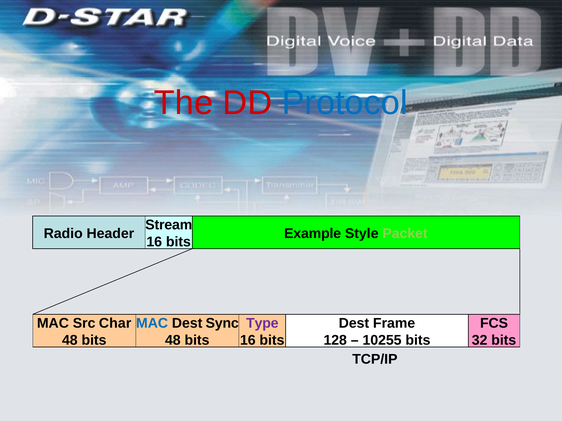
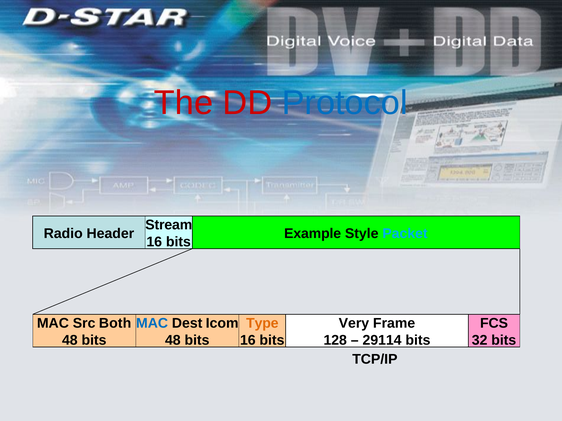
Packet colour: light green -> light blue
Char: Char -> Both
Sync: Sync -> Icom
Type colour: purple -> orange
Dest at (354, 324): Dest -> Very
10255: 10255 -> 29114
